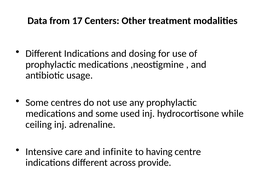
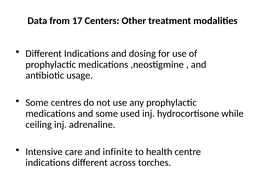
having: having -> health
provide: provide -> torches
